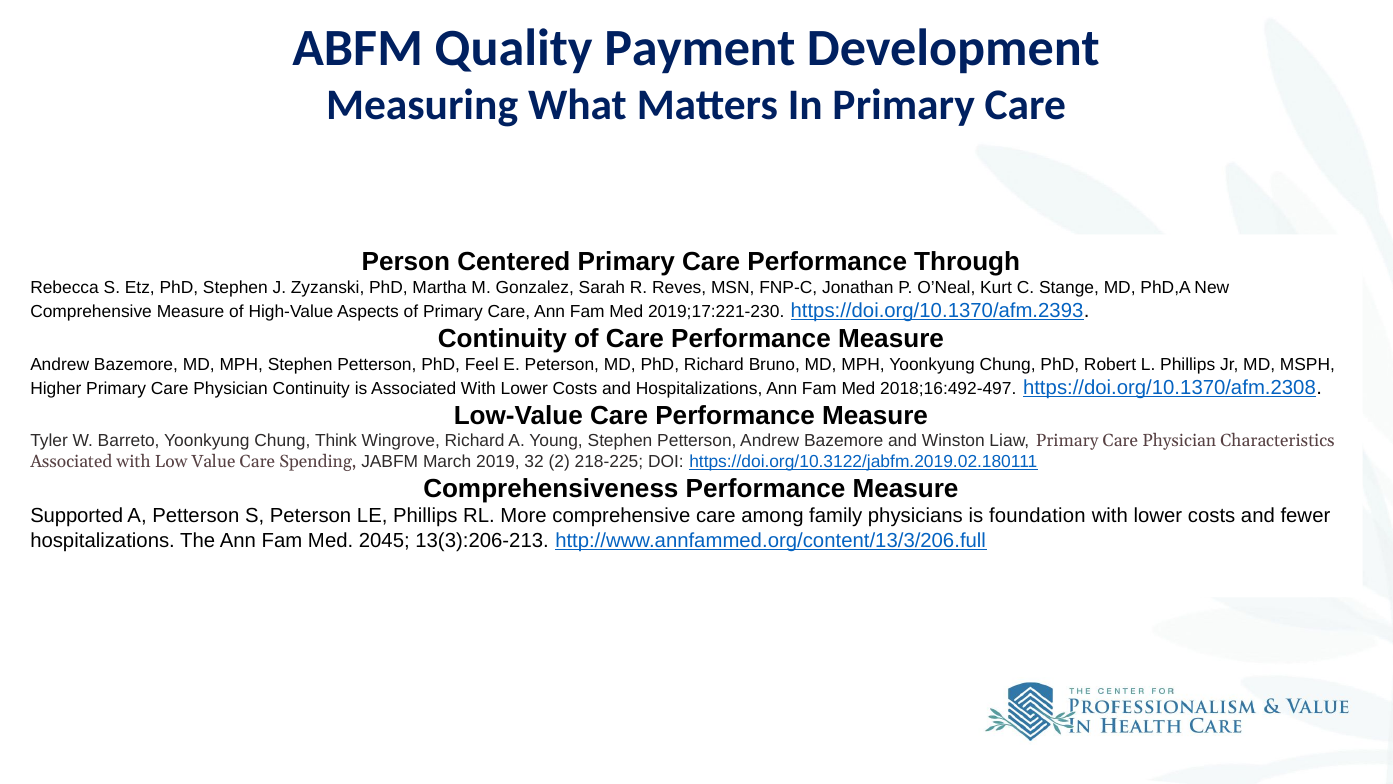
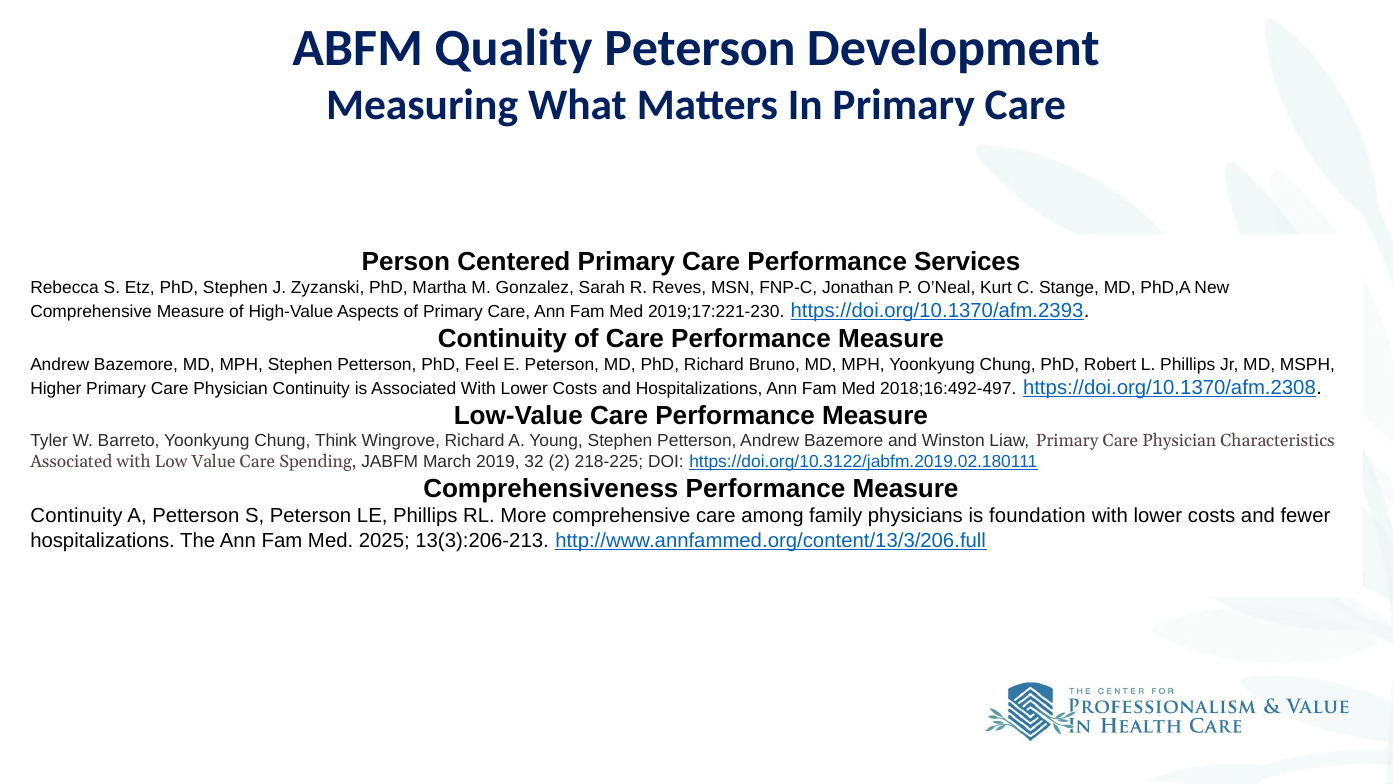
Quality Payment: Payment -> Peterson
Through: Through -> Services
Supported at (77, 516): Supported -> Continuity
2045: 2045 -> 2025
